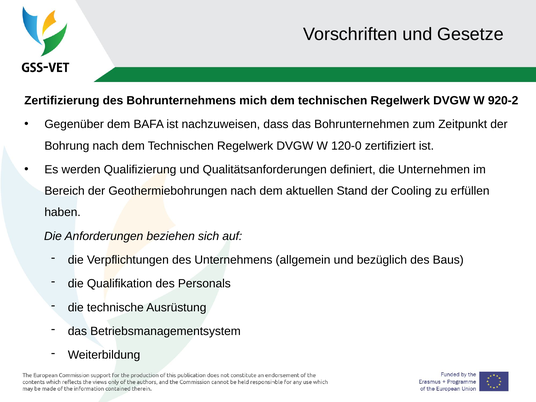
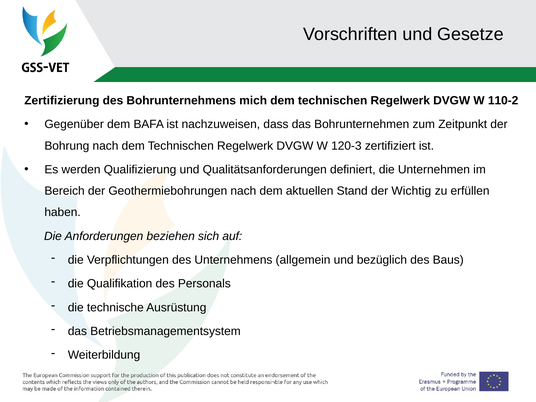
920-2: 920-2 -> 110-2
120-0: 120-0 -> 120-3
Cooling: Cooling -> Wichtig
